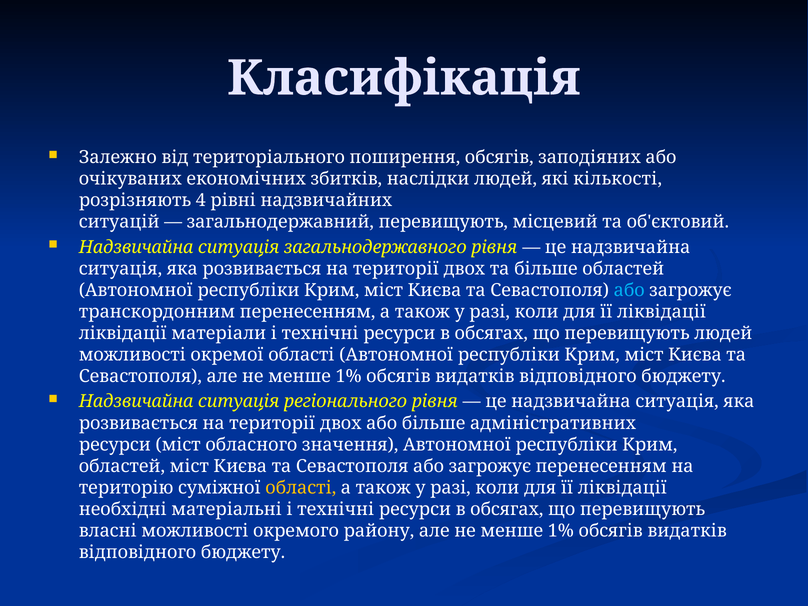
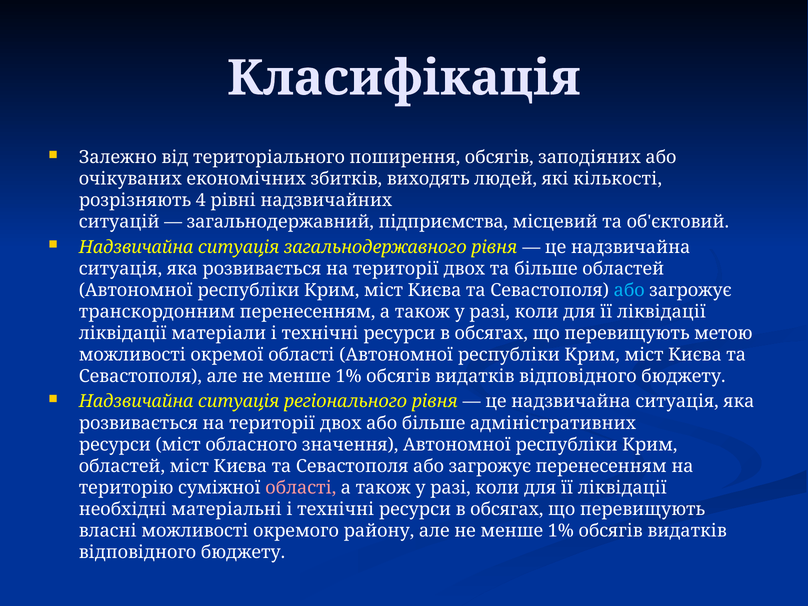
наслідки: наслідки -> виходять
загальнодержавний перевищують: перевищують -> підприємства
перевищують людей: людей -> метою
області at (301, 488) colour: yellow -> pink
